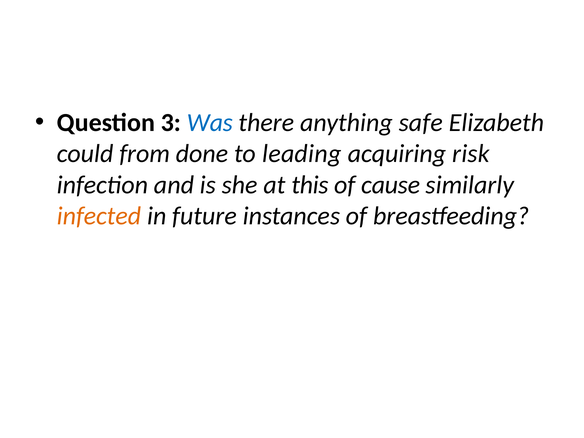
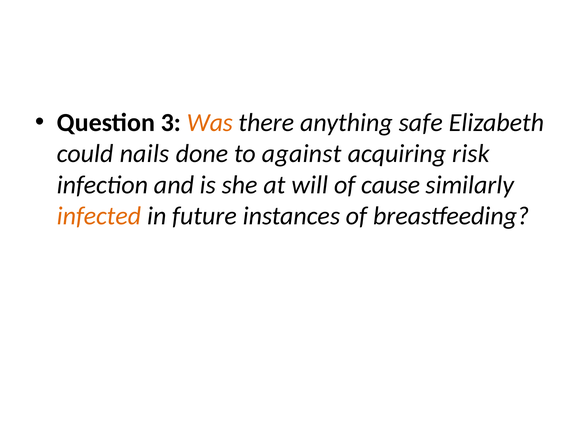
Was colour: blue -> orange
from: from -> nails
leading: leading -> against
this: this -> will
